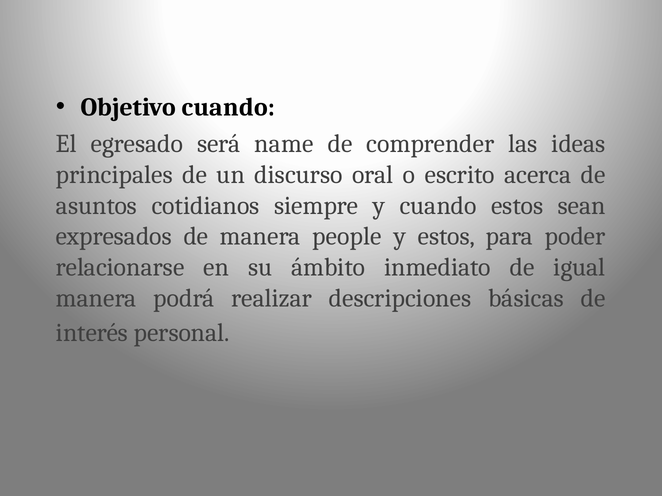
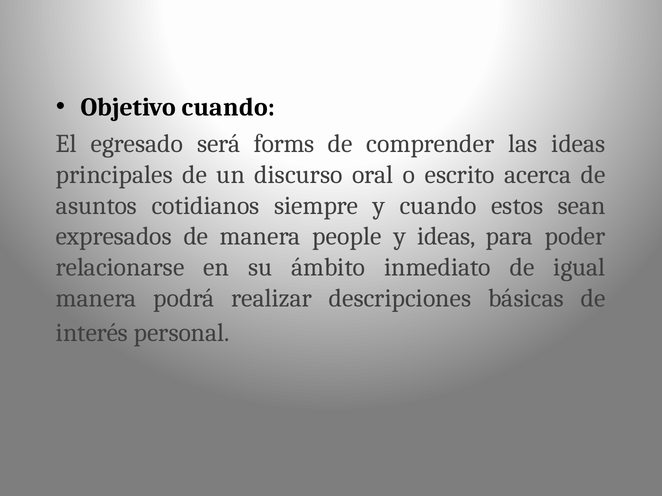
name: name -> forms
y estos: estos -> ideas
